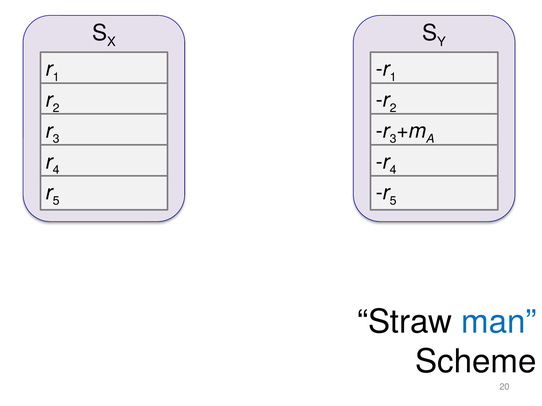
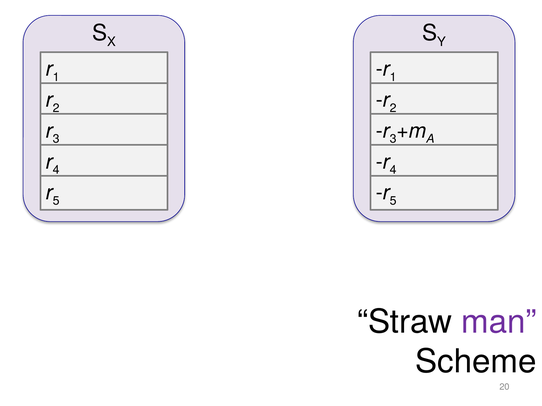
man colour: blue -> purple
